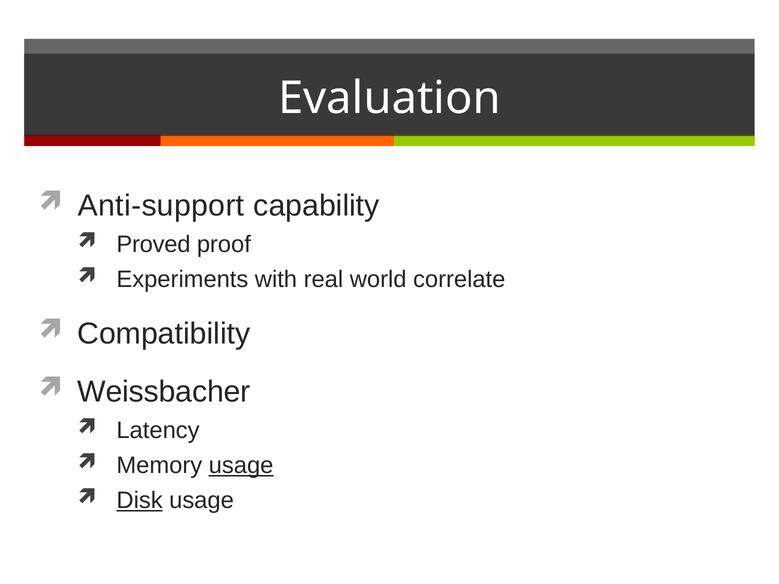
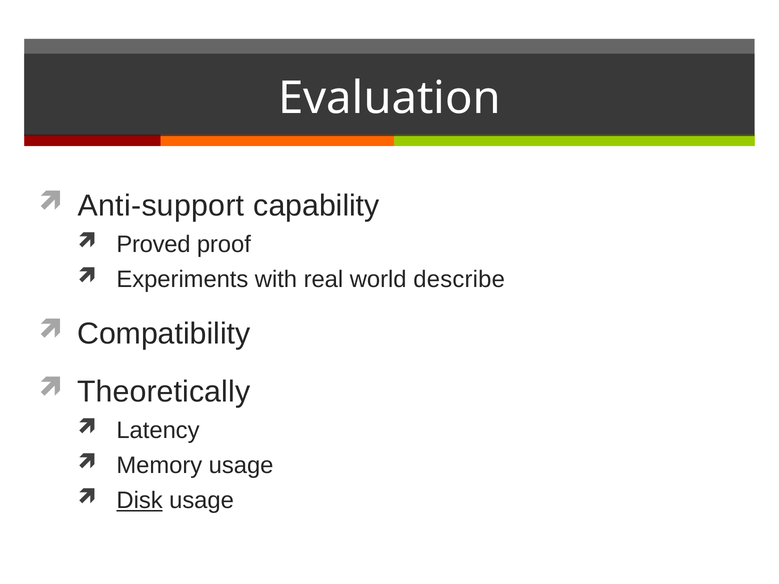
correlate: correlate -> describe
Weissbacher: Weissbacher -> Theoretically
usage at (241, 466) underline: present -> none
